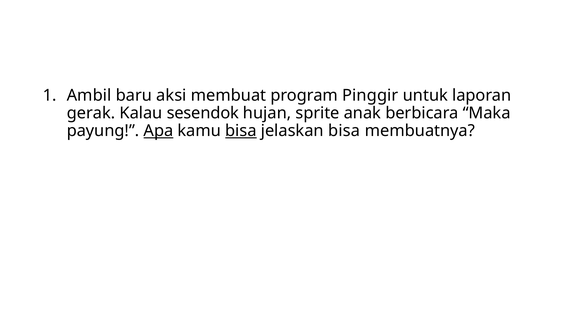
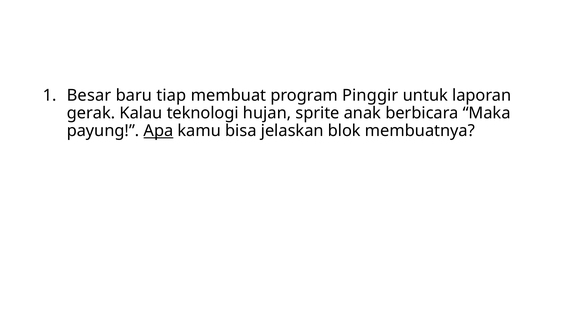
Ambil: Ambil -> Besar
aksi: aksi -> tiap
sesendok: sesendok -> teknologi
bisa at (241, 131) underline: present -> none
jelaskan bisa: bisa -> blok
